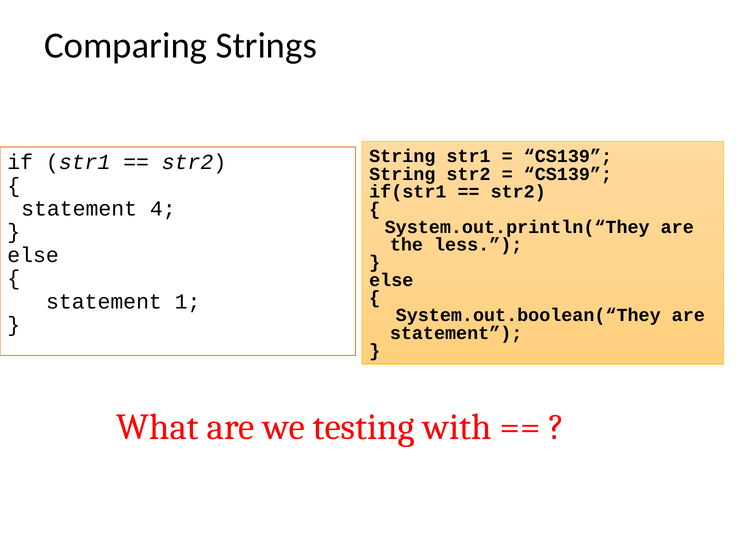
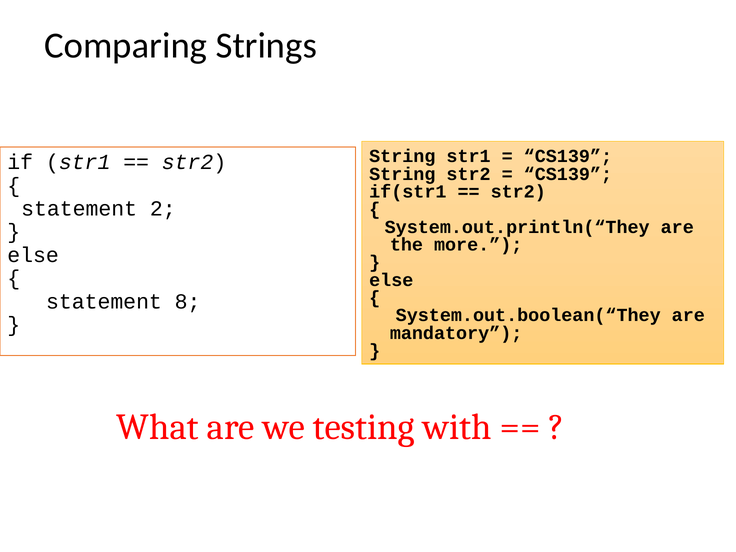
4: 4 -> 2
less: less -> more
1: 1 -> 8
statement at (456, 333): statement -> mandatory
